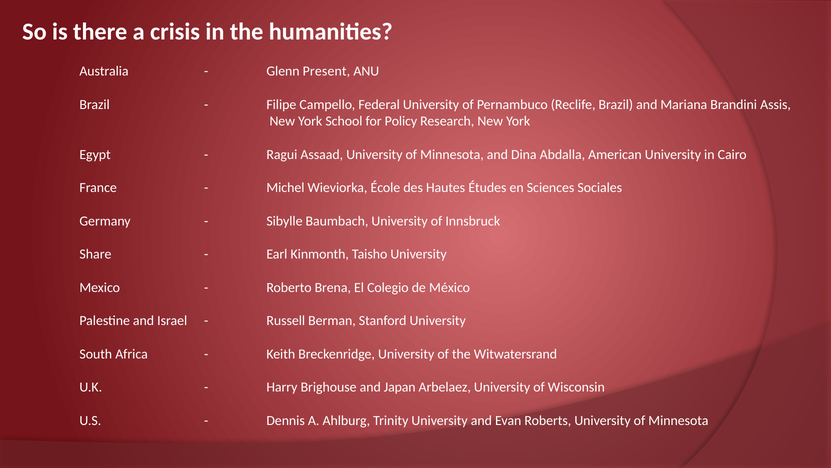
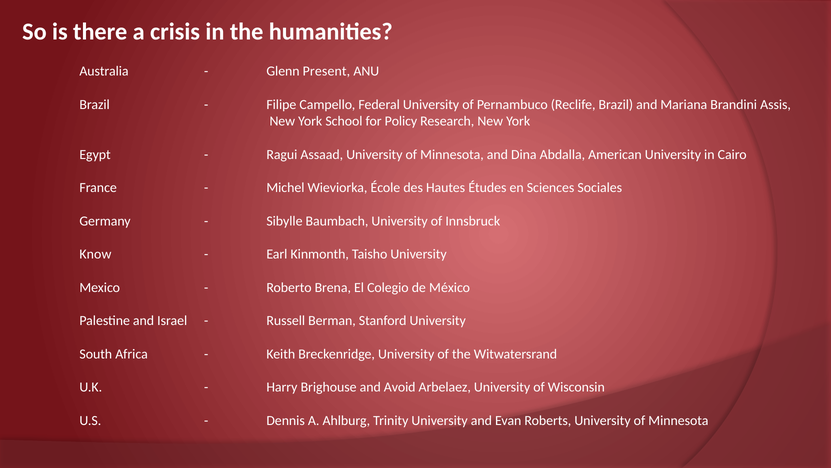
Share: Share -> Know
Japan: Japan -> Avoid
